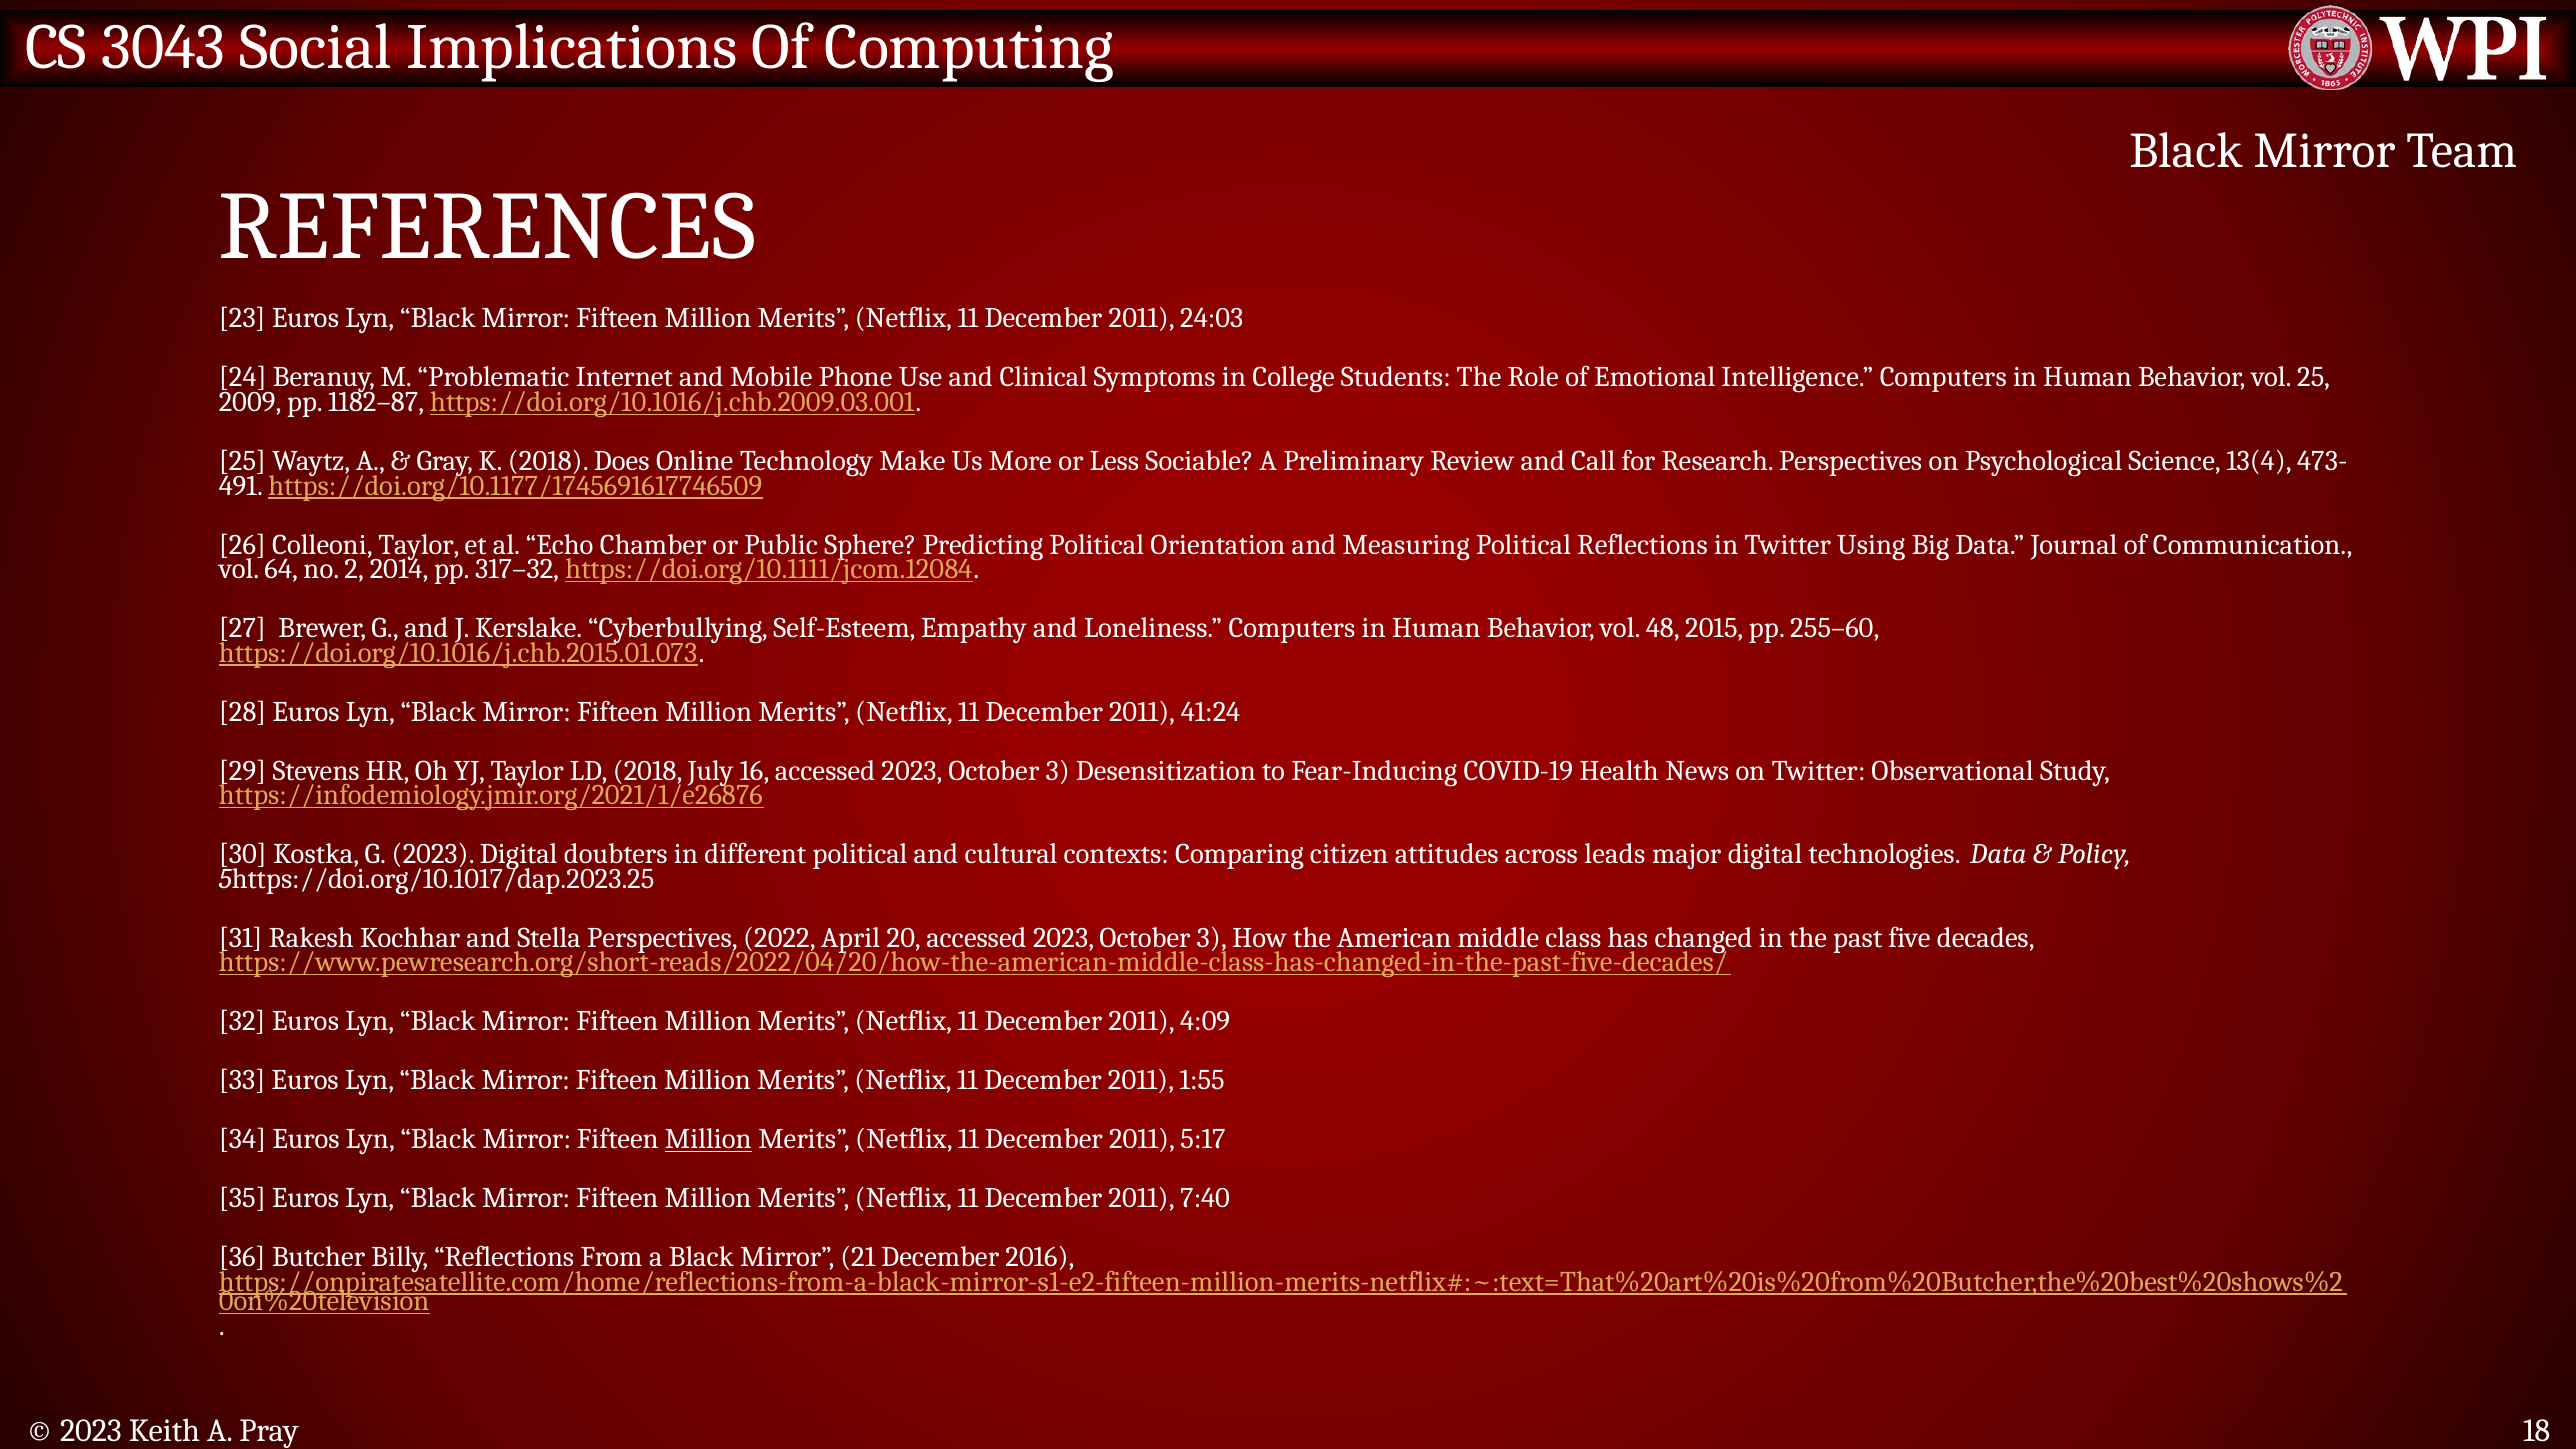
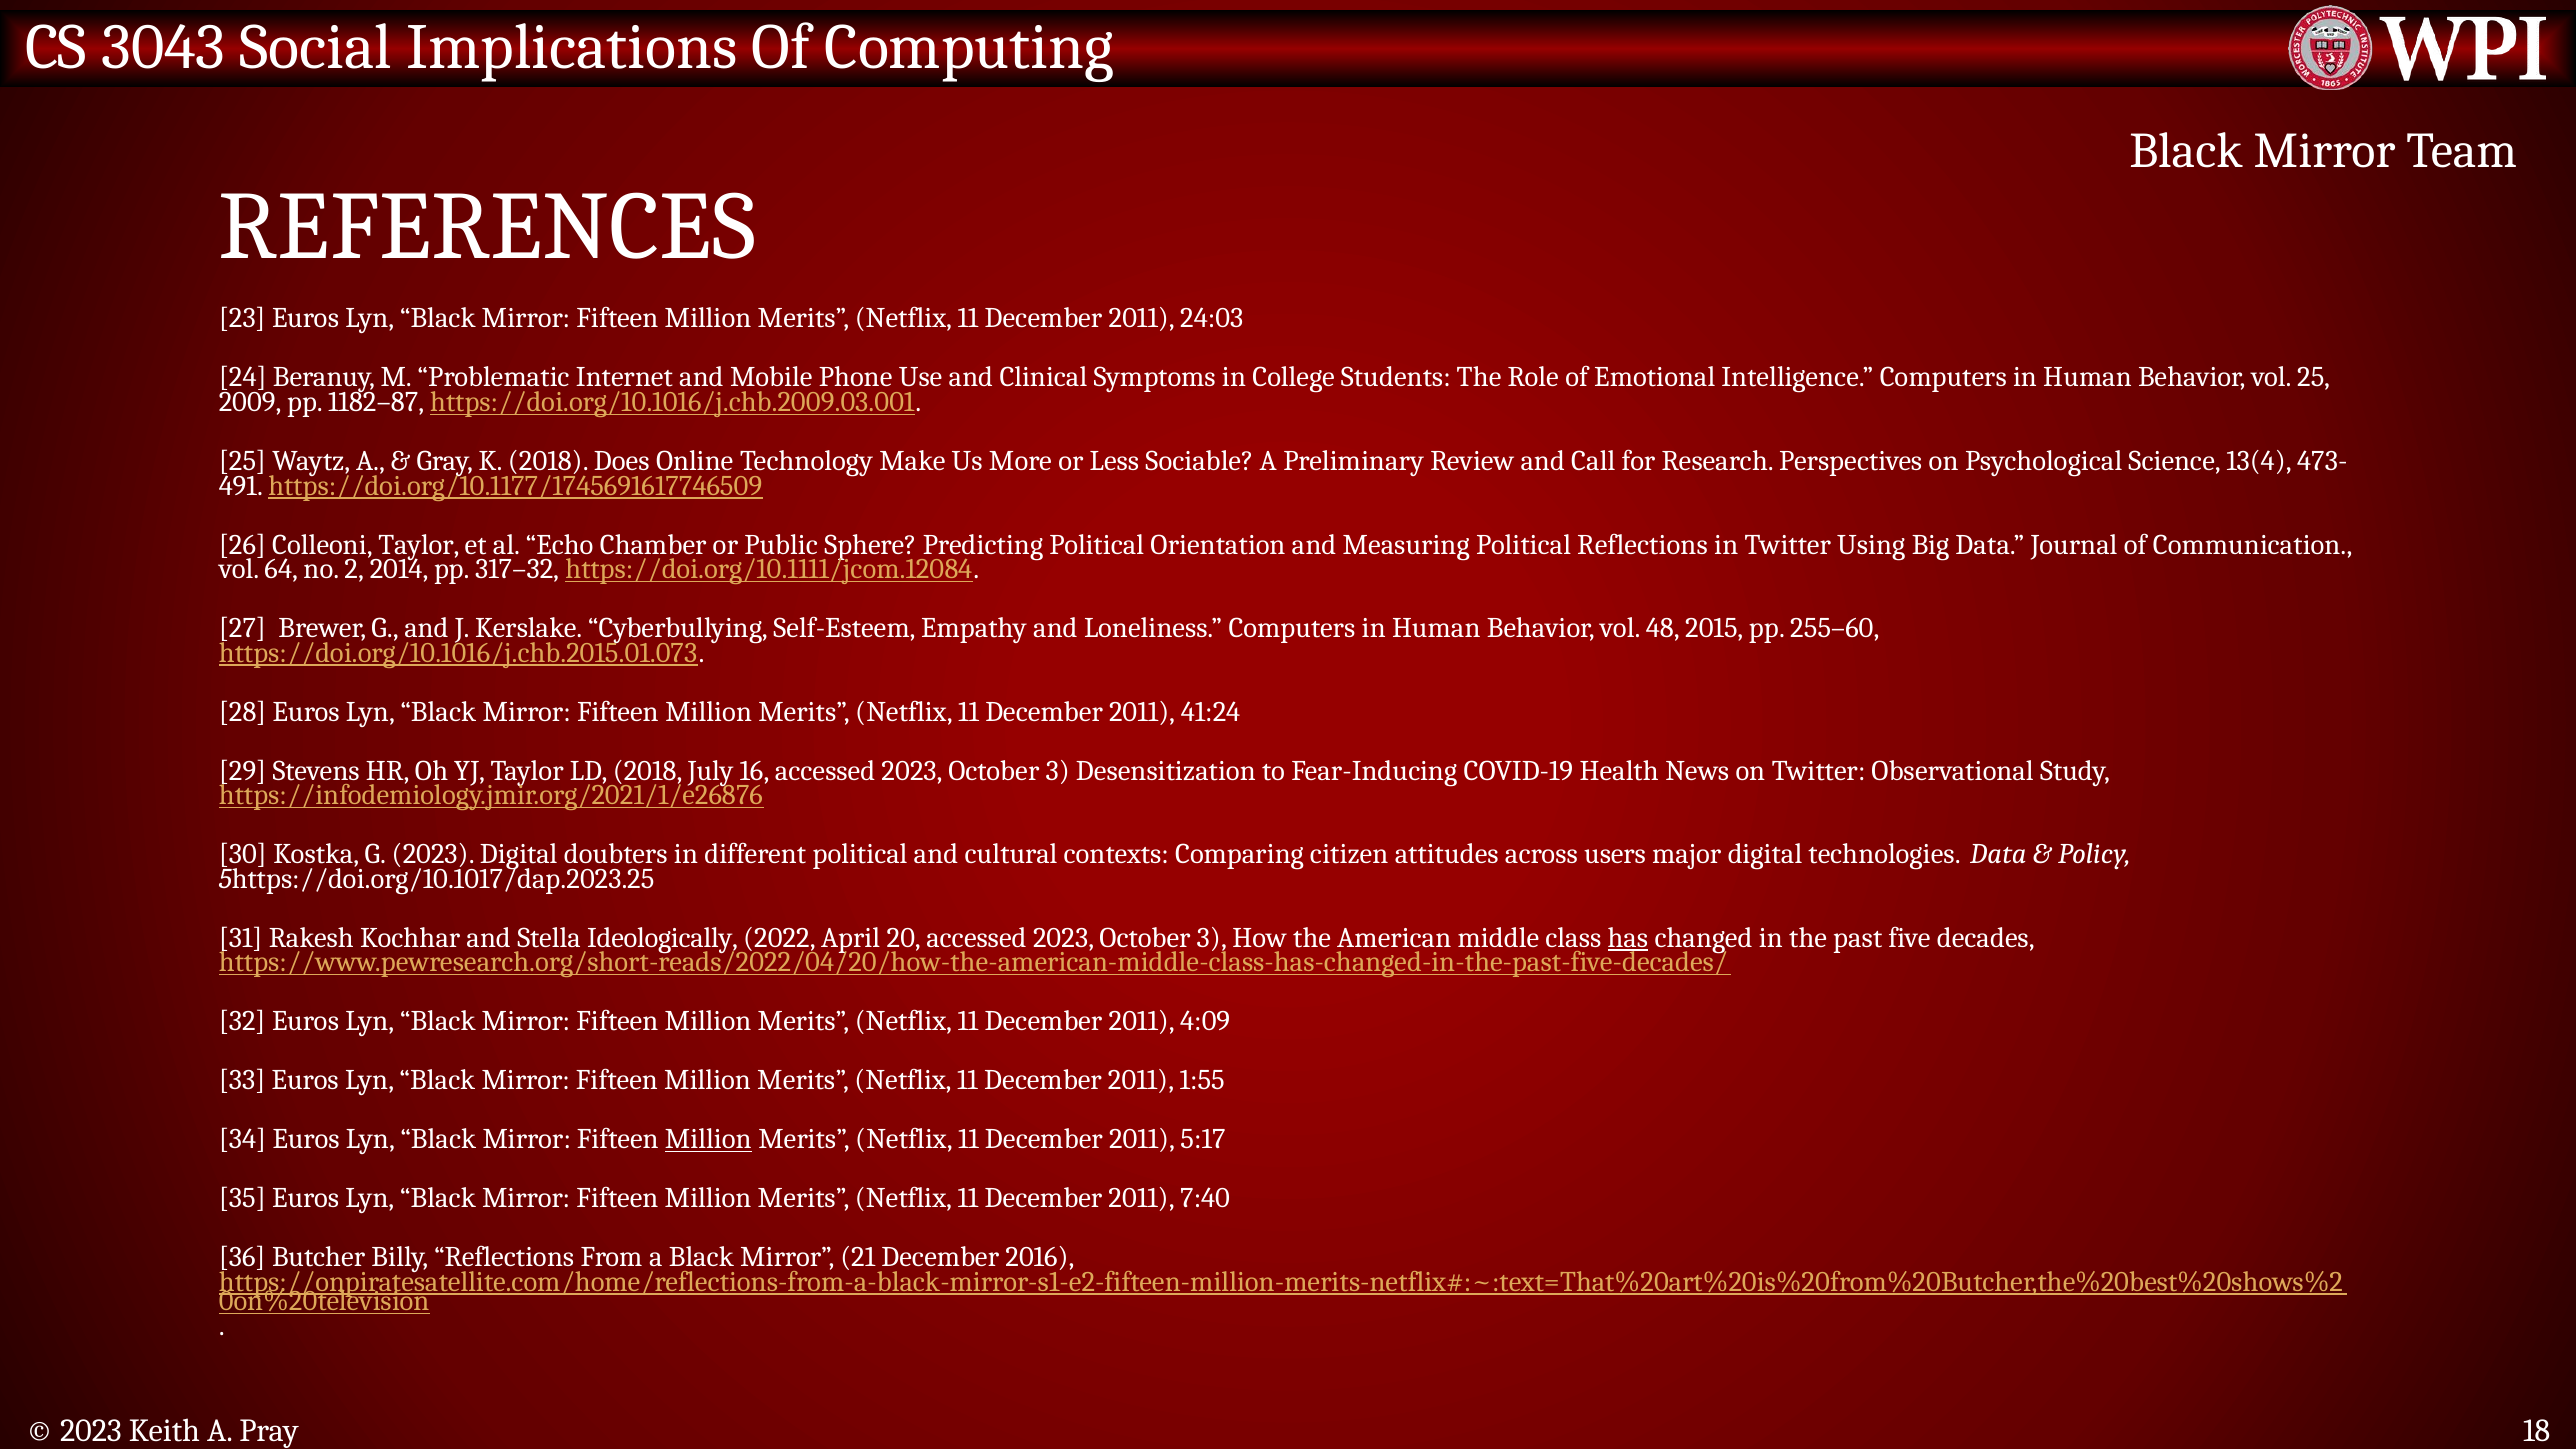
leads: leads -> users
Stella Perspectives: Perspectives -> Ideologically
has underline: none -> present
